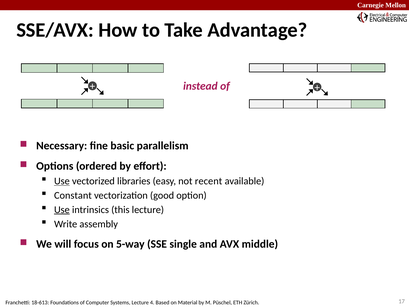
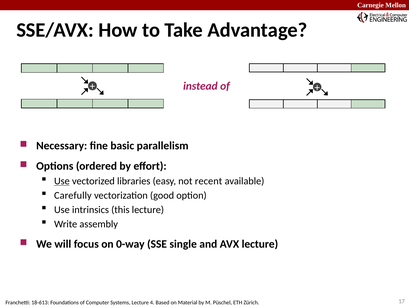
Constant: Constant -> Carefully
Use at (62, 210) underline: present -> none
5-way: 5-way -> 0-way
AVX middle: middle -> lecture
